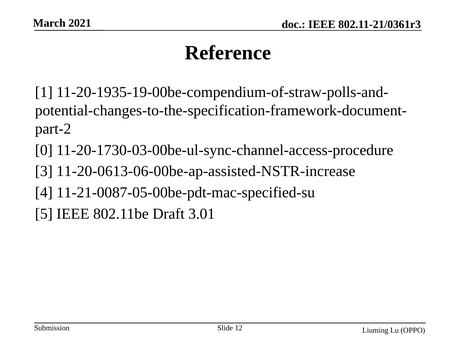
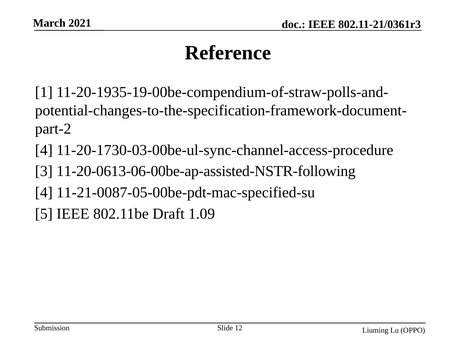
0 at (44, 150): 0 -> 4
11-20-0613-06-00be-ap-assisted-NSTR-increase: 11-20-0613-06-00be-ap-assisted-NSTR-increase -> 11-20-0613-06-00be-ap-assisted-NSTR-following
3.01: 3.01 -> 1.09
